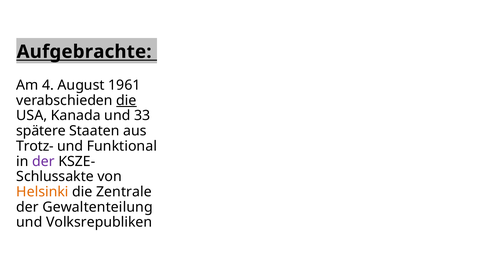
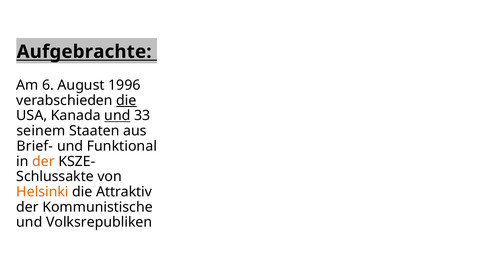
4: 4 -> 6
1961: 1961 -> 1996
und at (117, 116) underline: none -> present
spätere: spätere -> seinem
Trotz-: Trotz- -> Brief-
der at (44, 162) colour: purple -> orange
Zentrale: Zentrale -> Attraktiv
Gewaltenteilung: Gewaltenteilung -> Kommunistische
